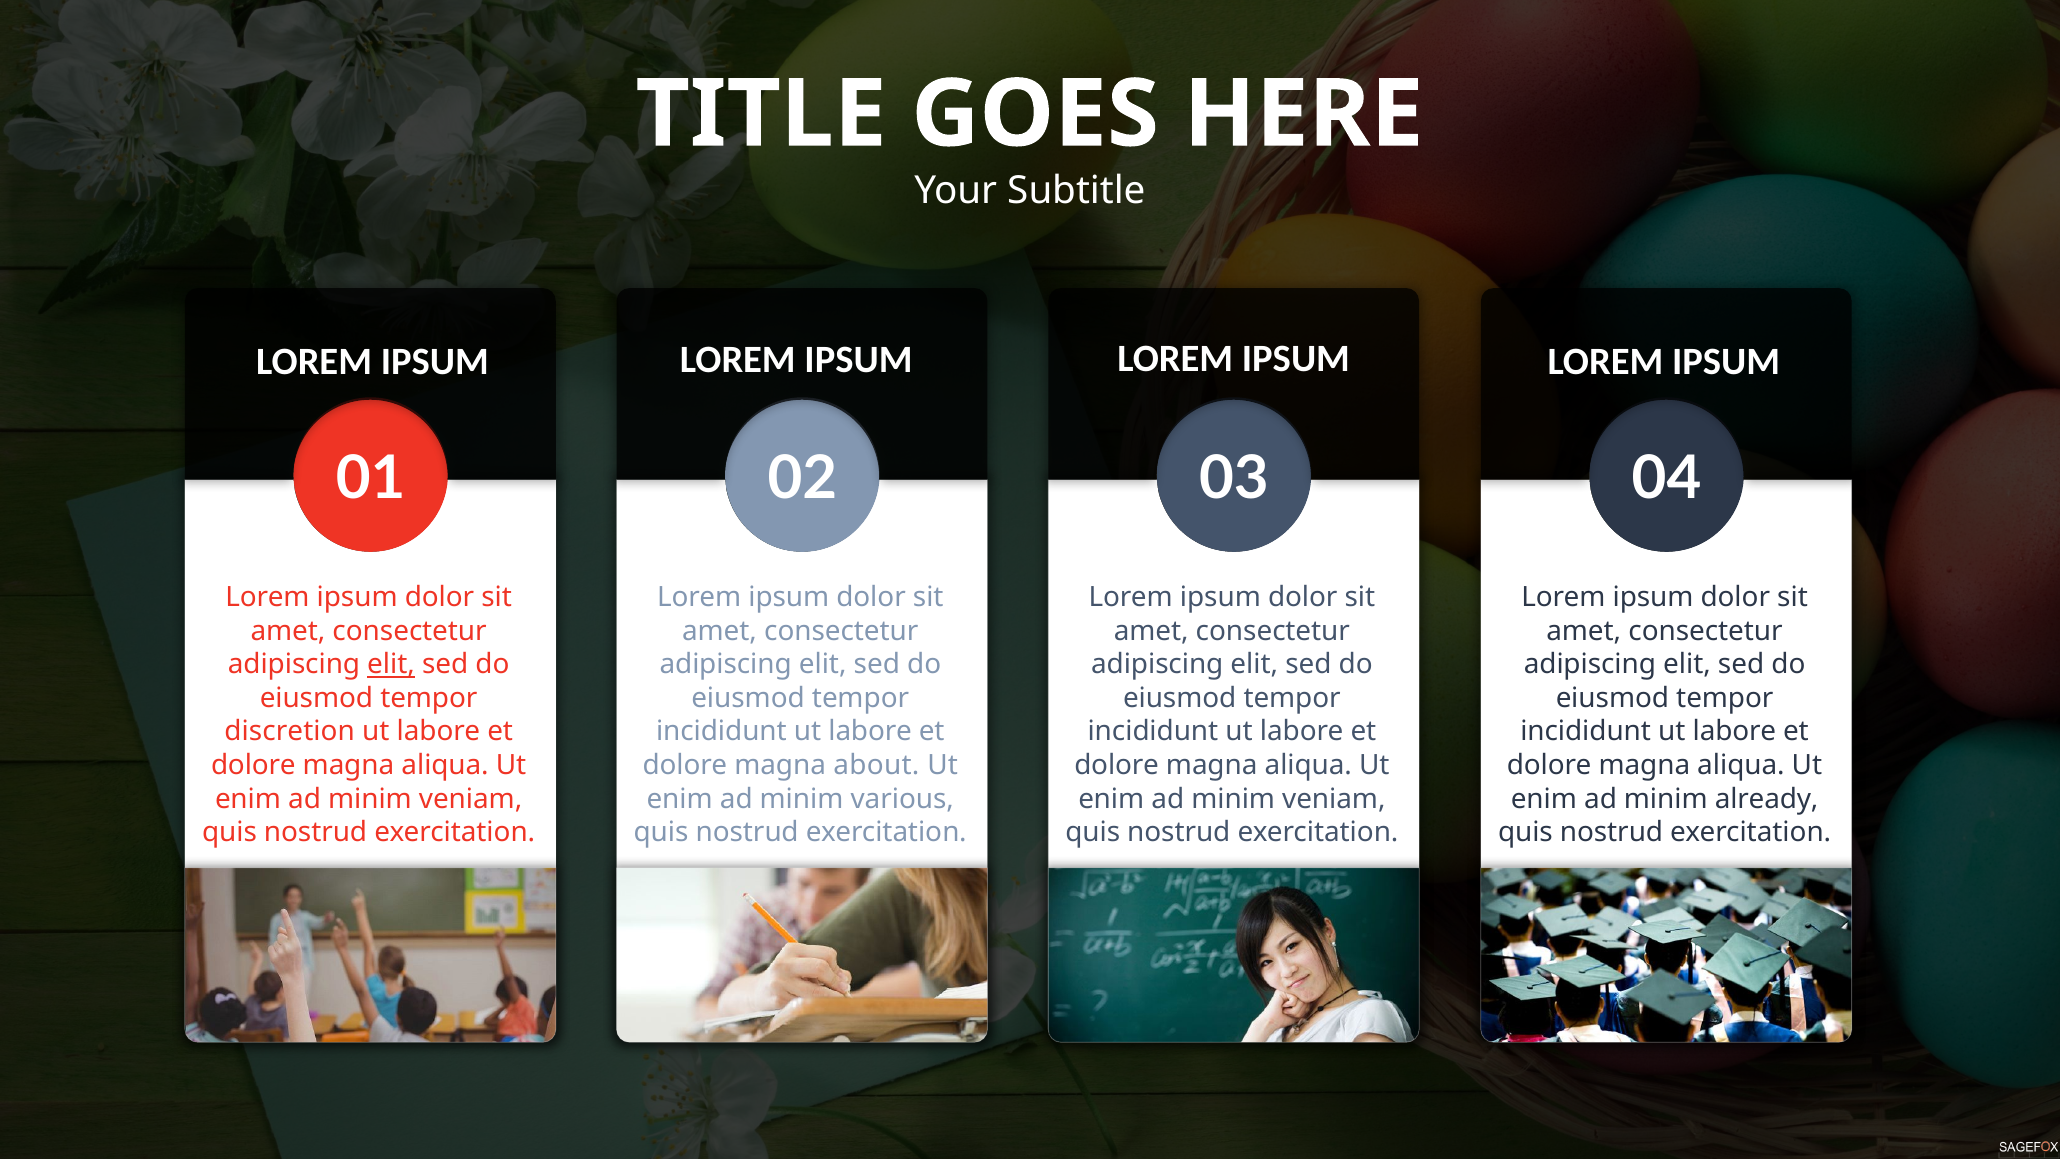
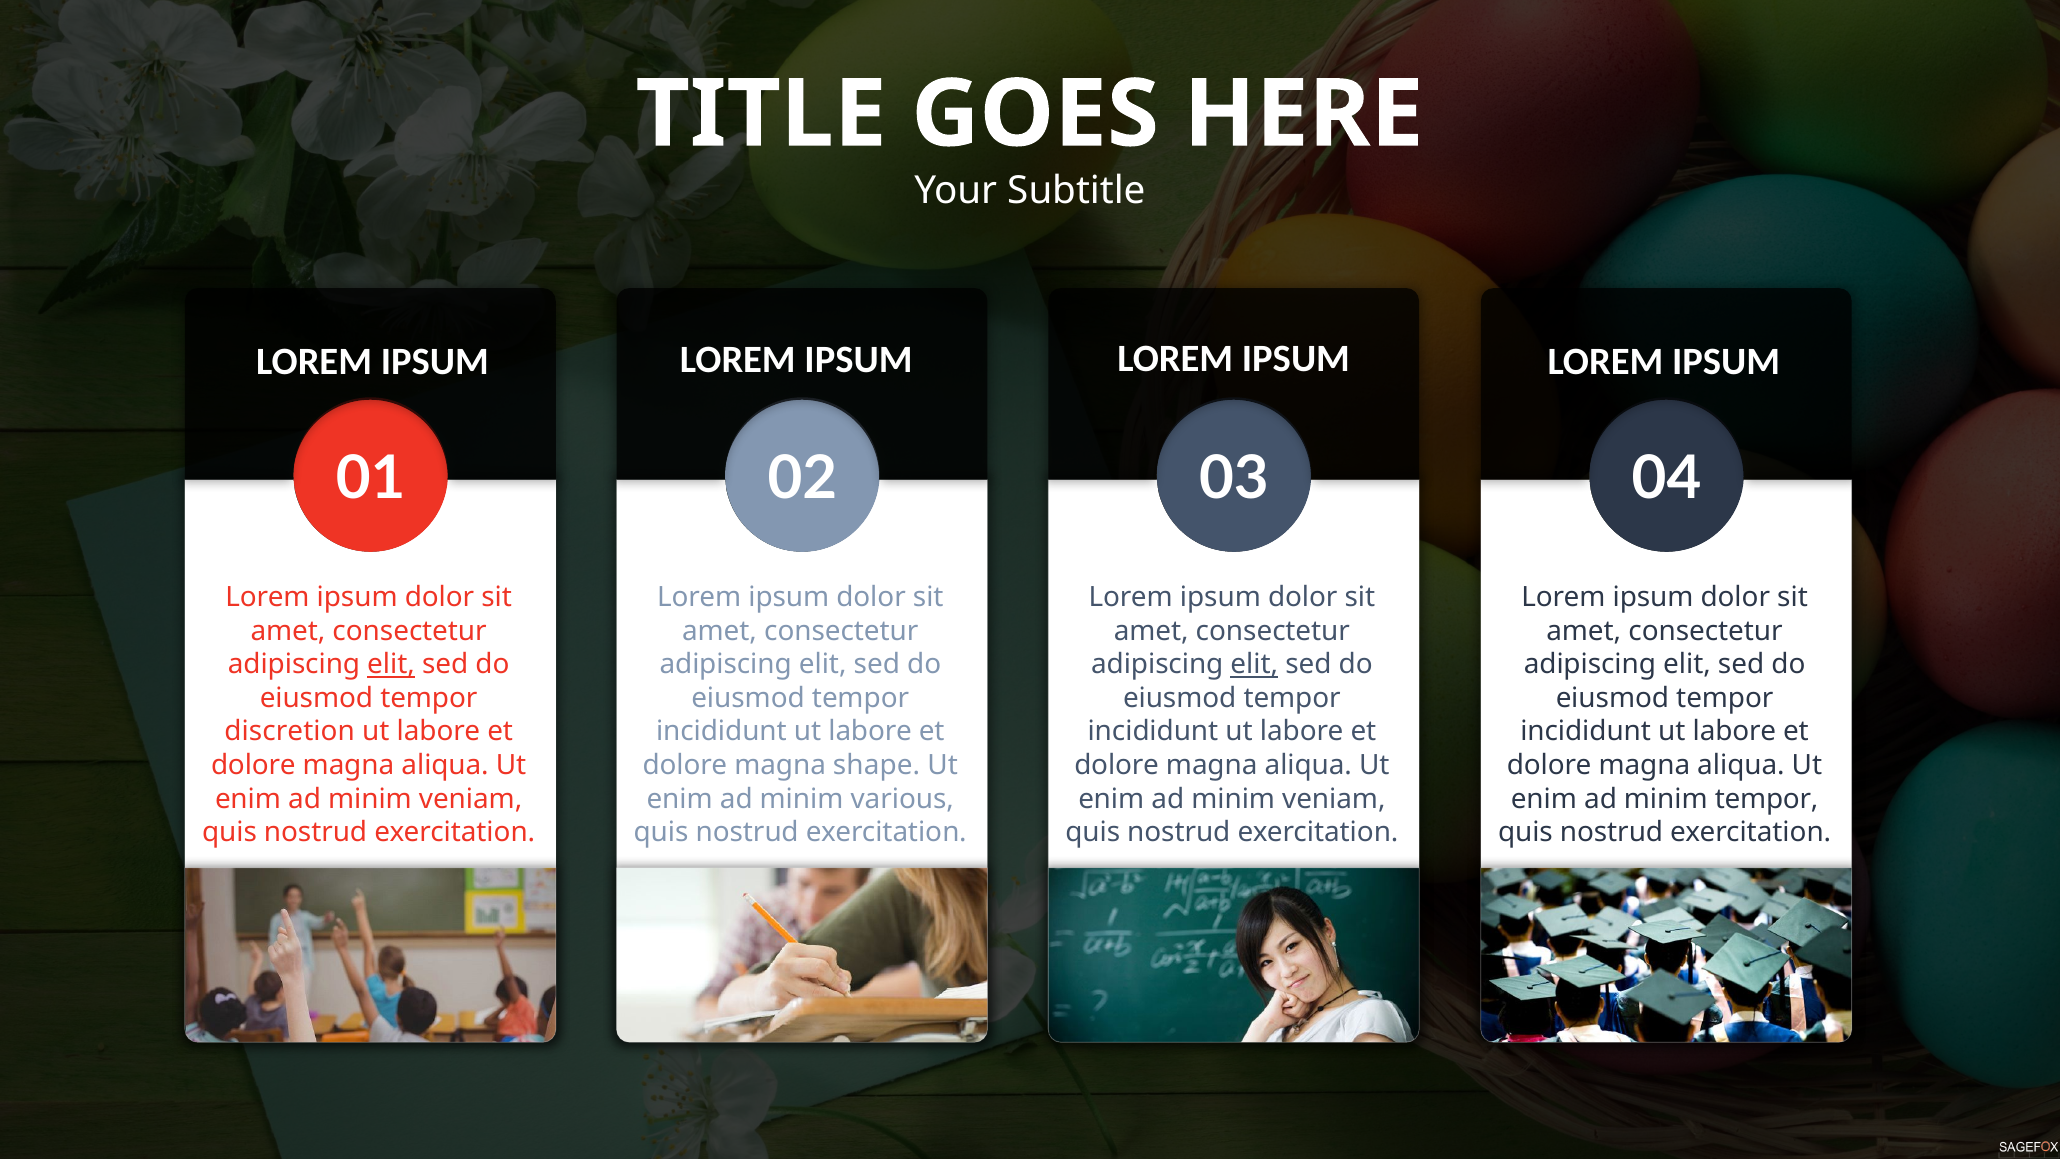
elit at (1254, 665) underline: none -> present
about: about -> shape
minim already: already -> tempor
